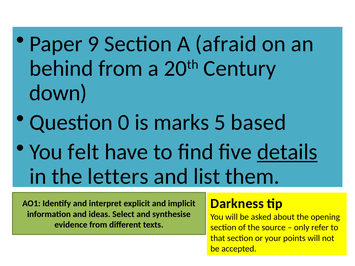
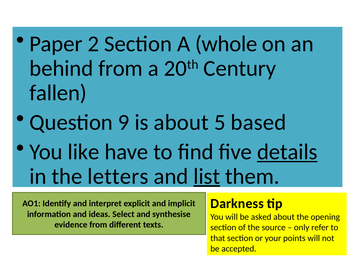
9: 9 -> 2
afraid: afraid -> whole
down: down -> fallen
0: 0 -> 9
is marks: marks -> about
felt: felt -> like
list underline: none -> present
